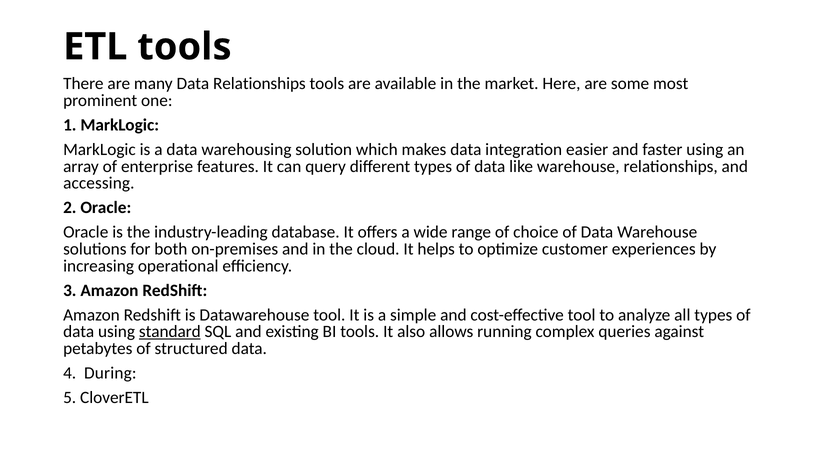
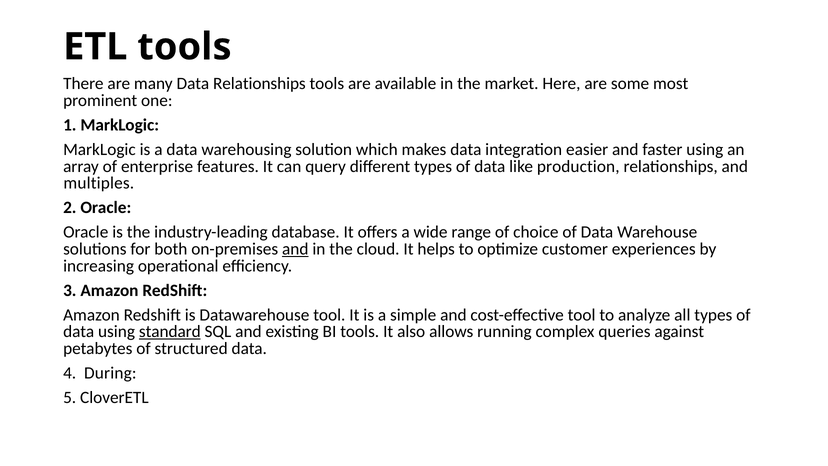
like warehouse: warehouse -> production
accessing: accessing -> multiples
and at (295, 249) underline: none -> present
